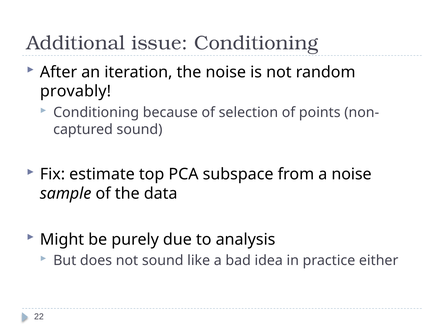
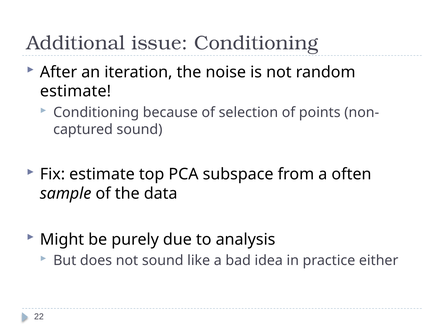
provably at (76, 91): provably -> estimate
a noise: noise -> often
